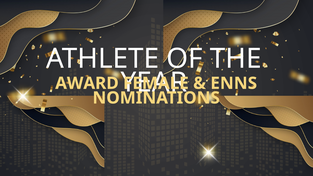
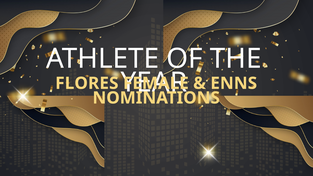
AWARD: AWARD -> FLORES
